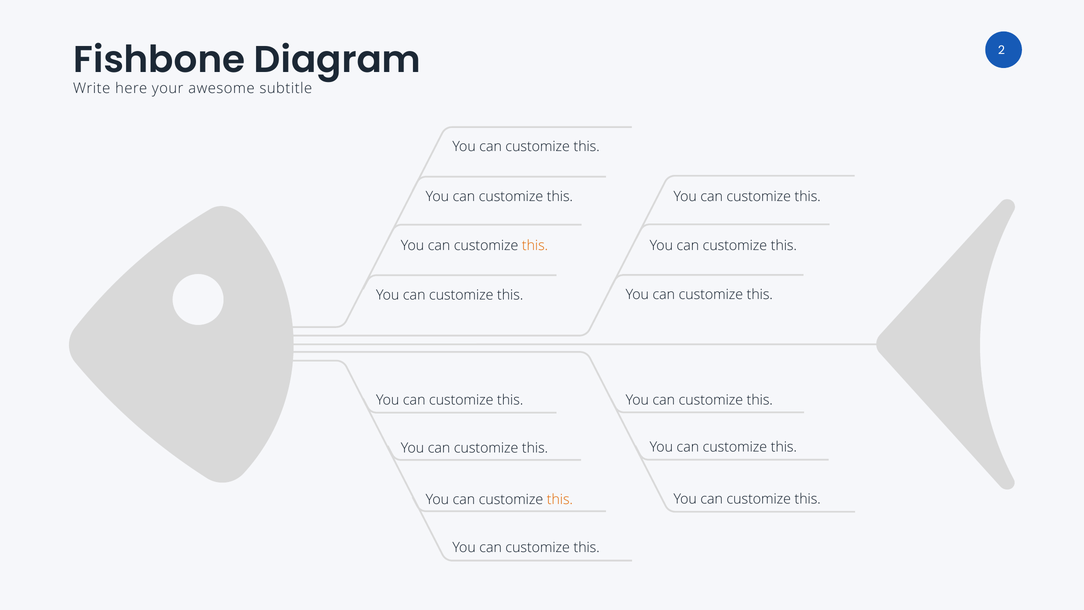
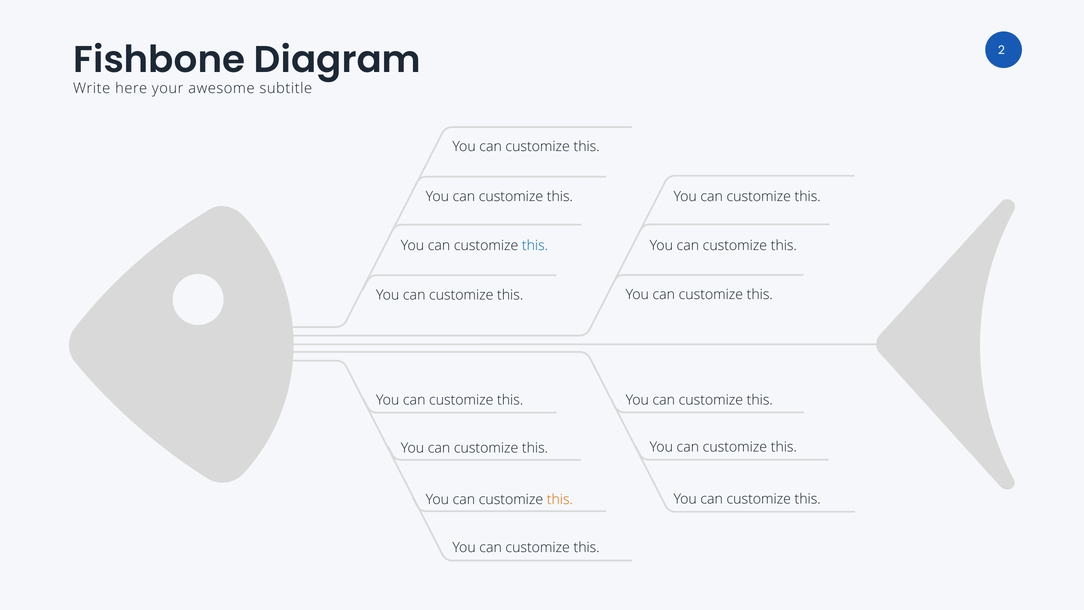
this at (535, 246) colour: orange -> blue
